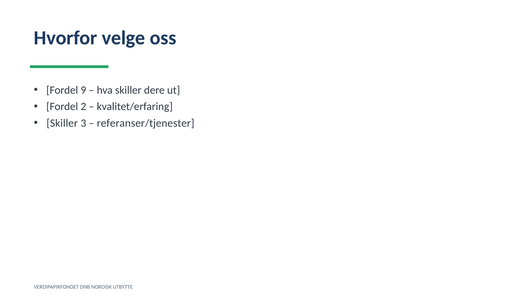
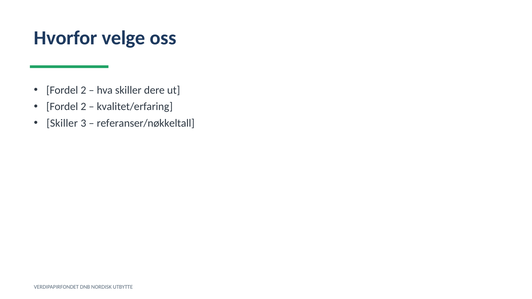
9 at (83, 90): 9 -> 2
referanser/tjenester: referanser/tjenester -> referanser/nøkkeltall
